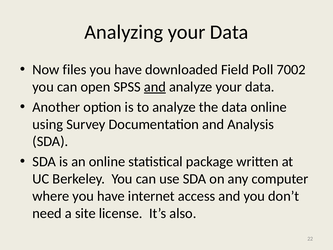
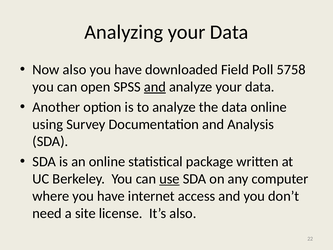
Now files: files -> also
7002: 7002 -> 5758
use underline: none -> present
